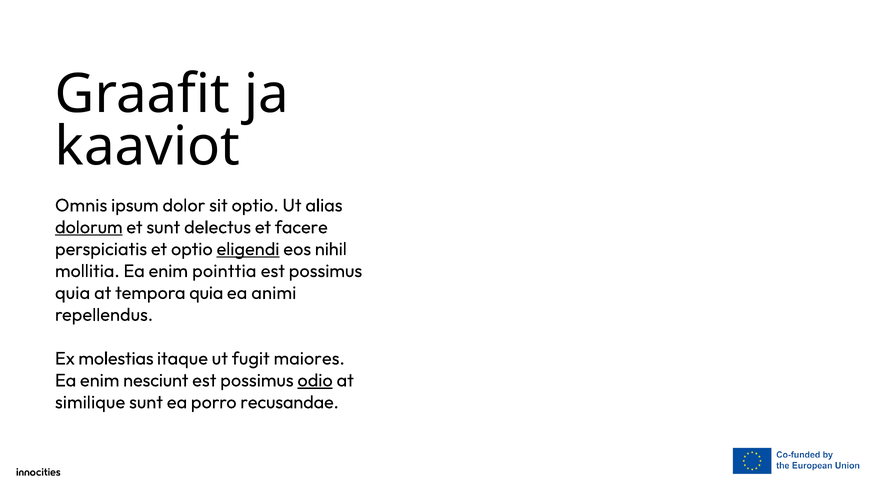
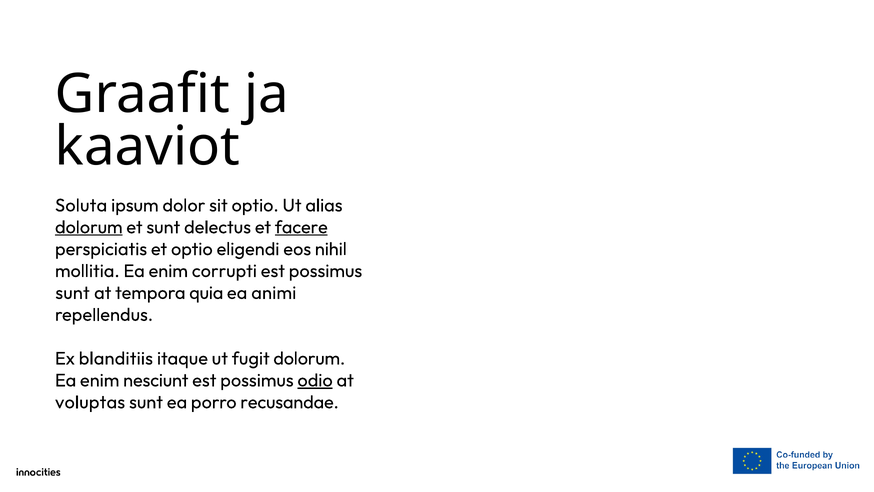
Omnis: Omnis -> Soluta
facere underline: none -> present
eligendi underline: present -> none
pointtia: pointtia -> corrupti
quia at (73, 293): quia -> sunt
molestias: molestias -> blanditiis
fugit maiores: maiores -> dolorum
similique: similique -> voluptas
